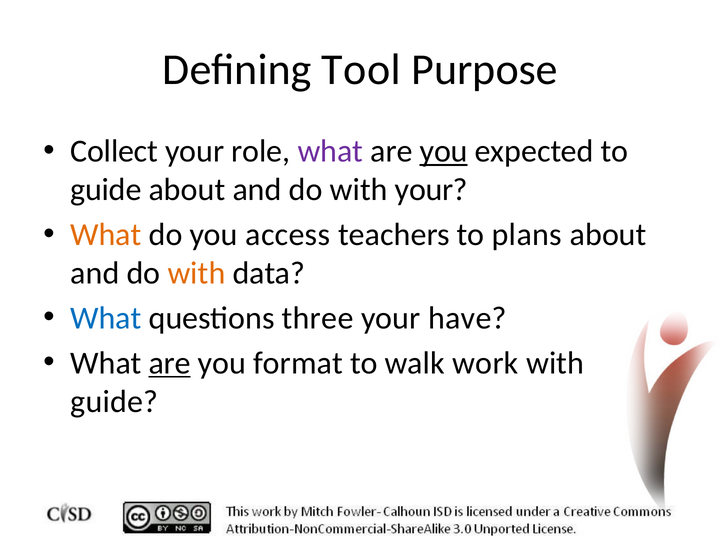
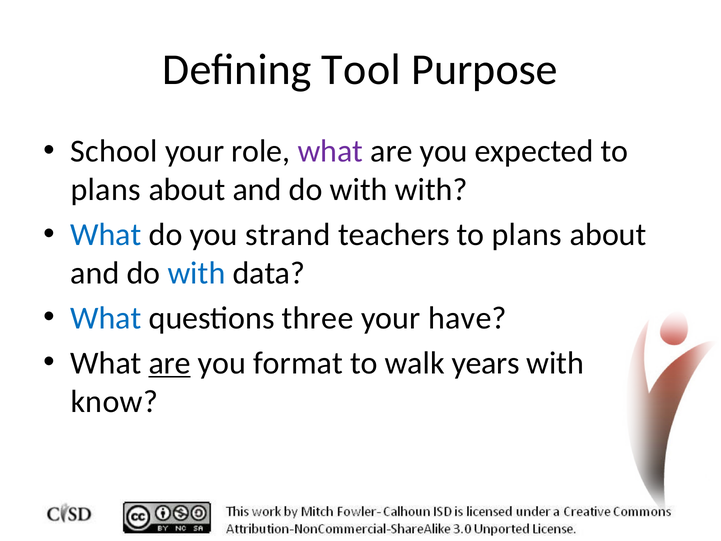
Collect: Collect -> School
you at (444, 151) underline: present -> none
guide at (106, 190): guide -> plans
with your: your -> with
What at (106, 235) colour: orange -> blue
access: access -> strand
with at (196, 273) colour: orange -> blue
work: work -> years
guide at (114, 401): guide -> know
